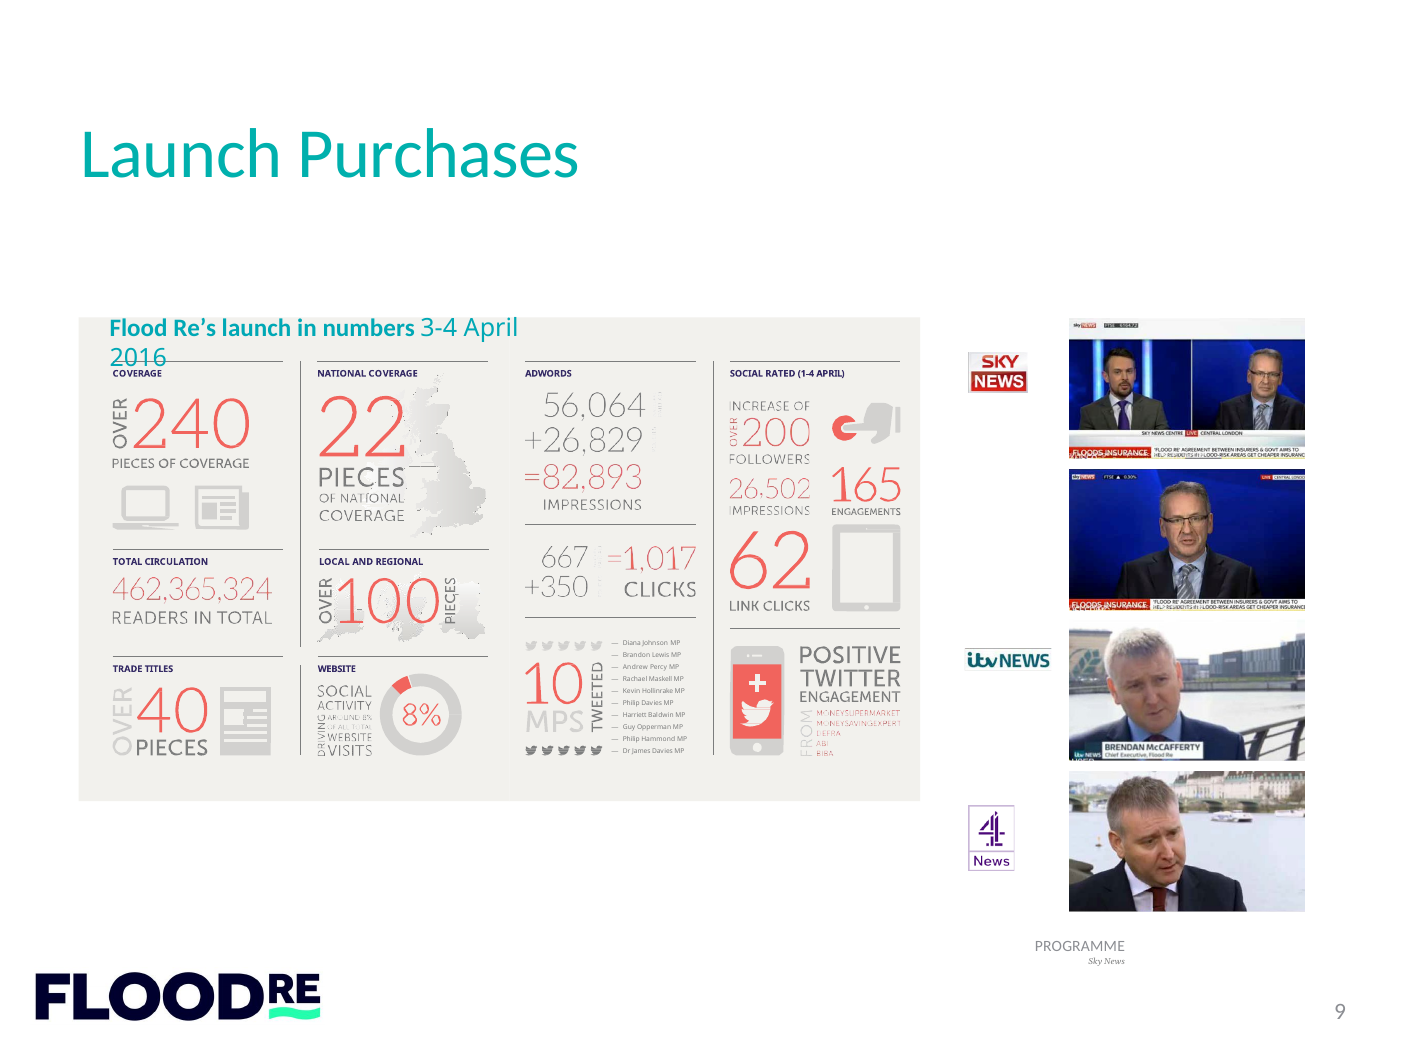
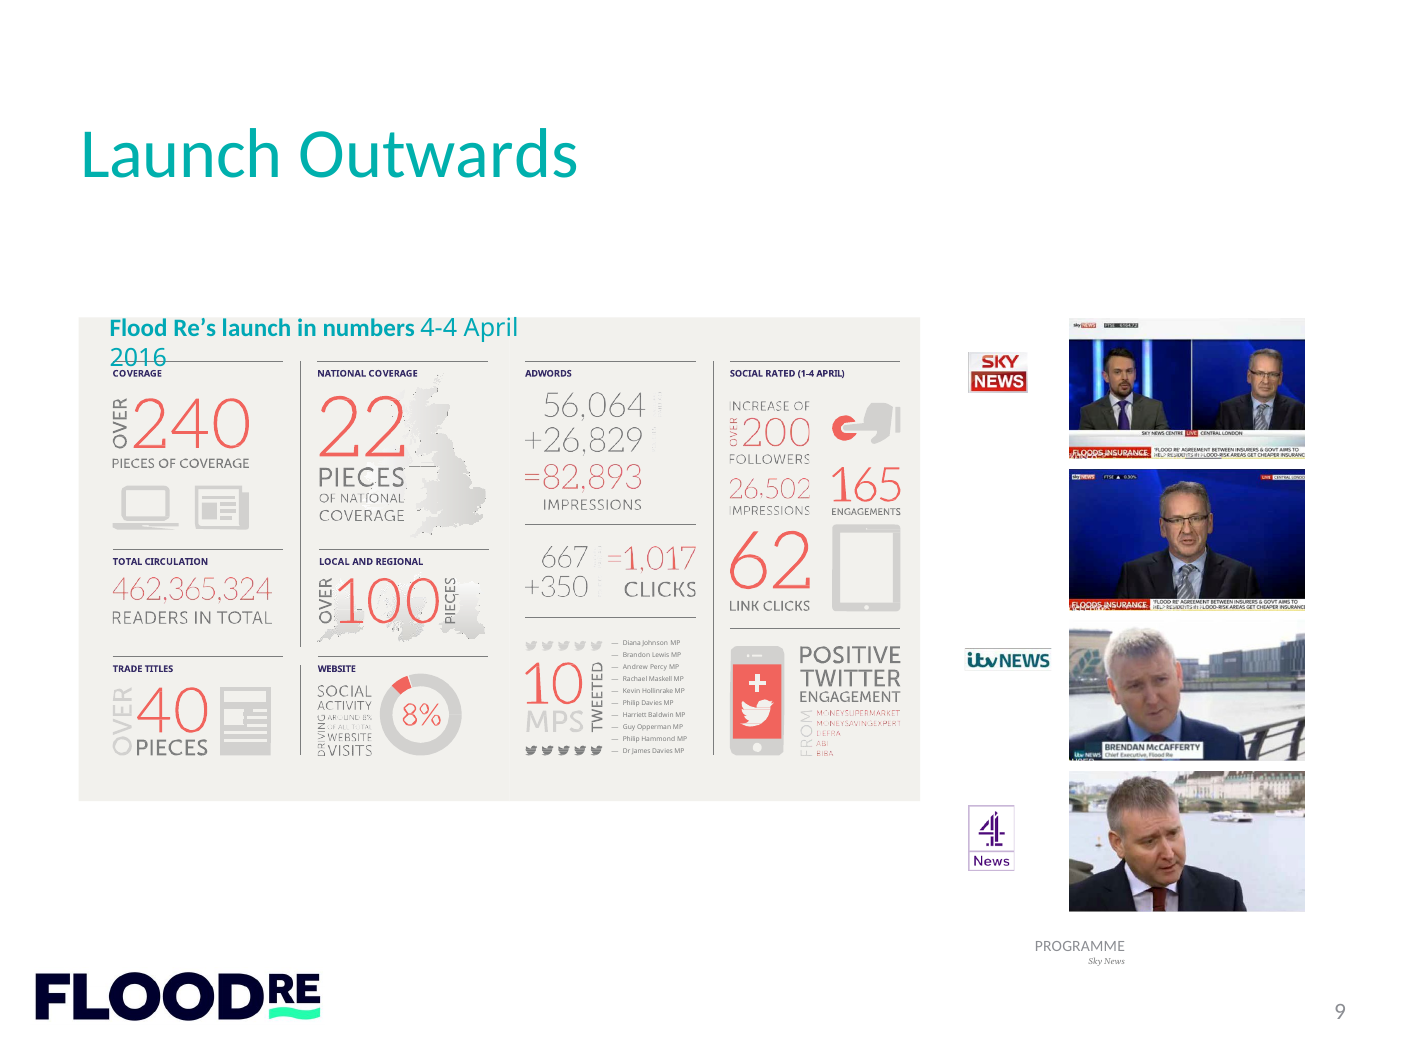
Purchases: Purchases -> Outwards
3-4: 3-4 -> 4-4
